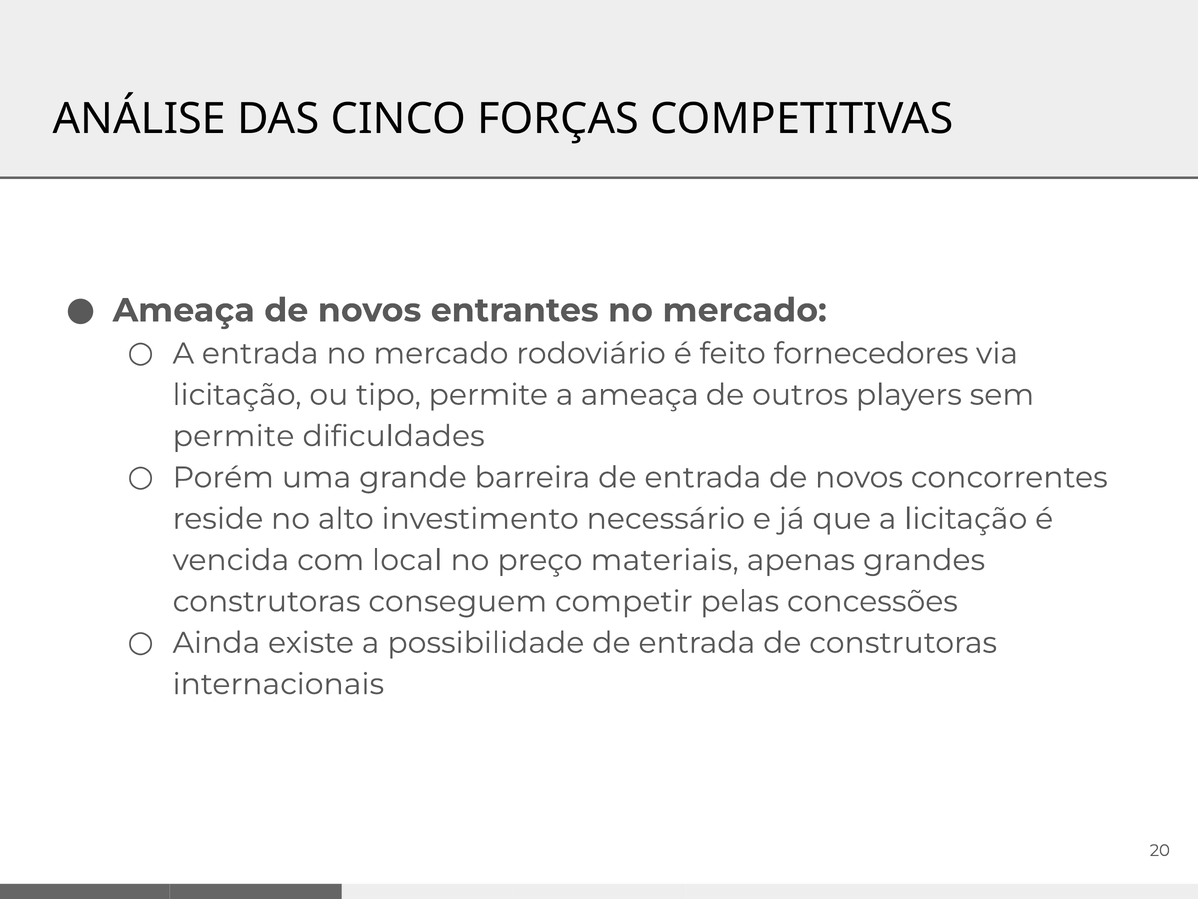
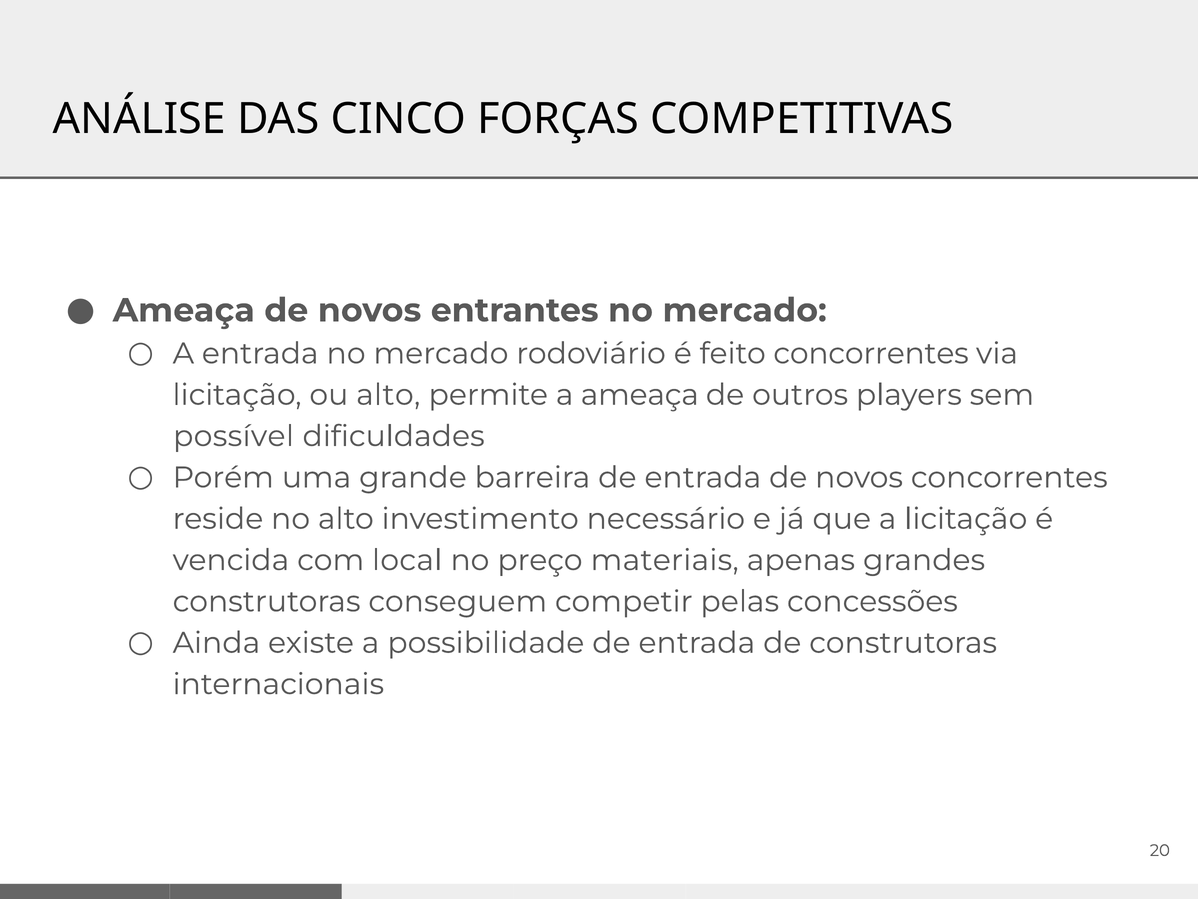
feito fornecedores: fornecedores -> concorrentes
ou tipo: tipo -> alto
permite at (234, 436): permite -> possível
